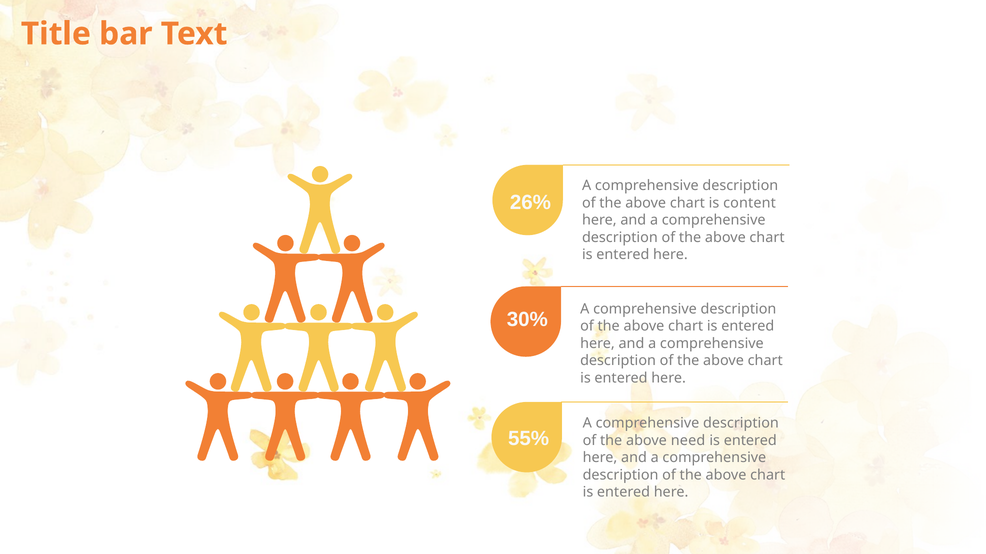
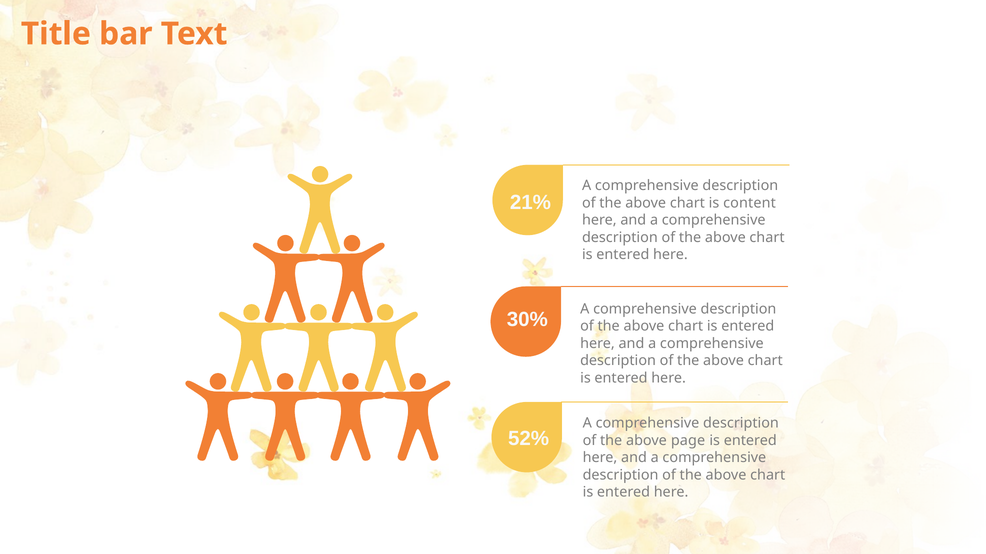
26%: 26% -> 21%
55%: 55% -> 52%
need: need -> page
